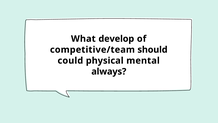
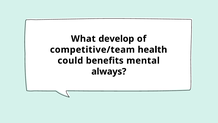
should: should -> health
physical: physical -> benefits
